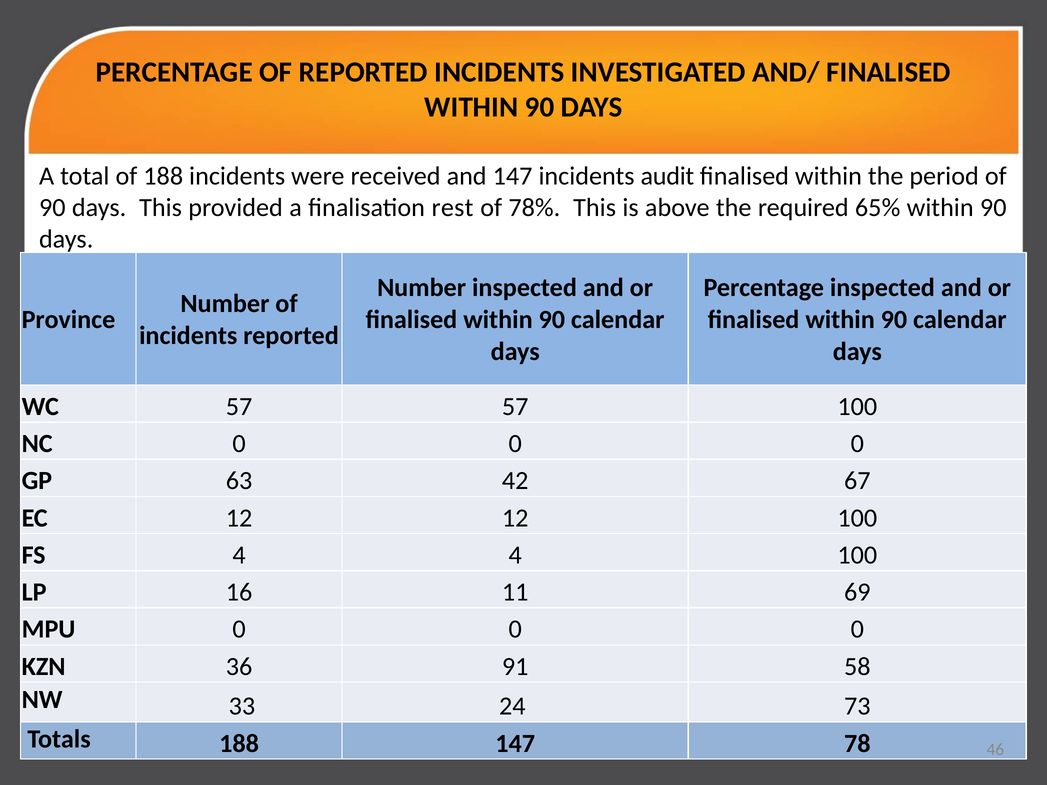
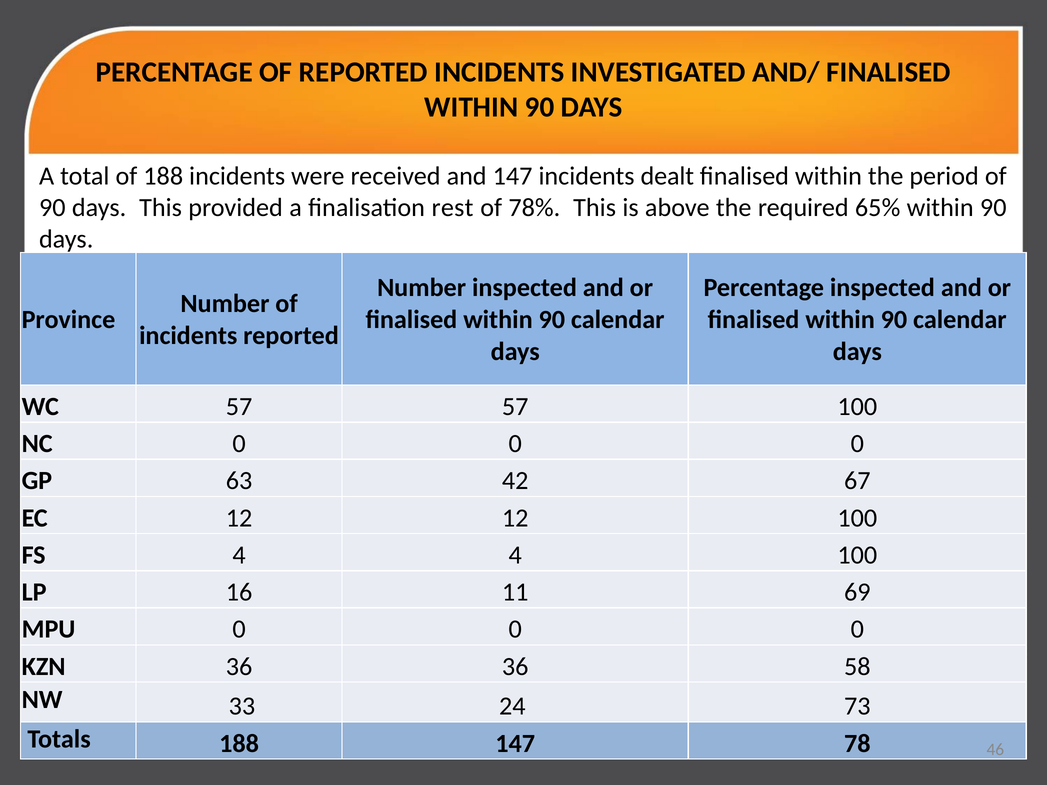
audit: audit -> dealt
36 91: 91 -> 36
